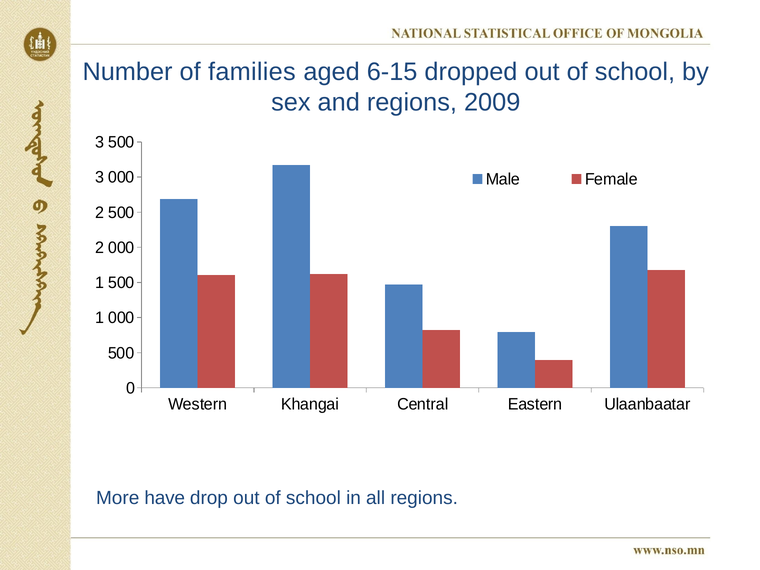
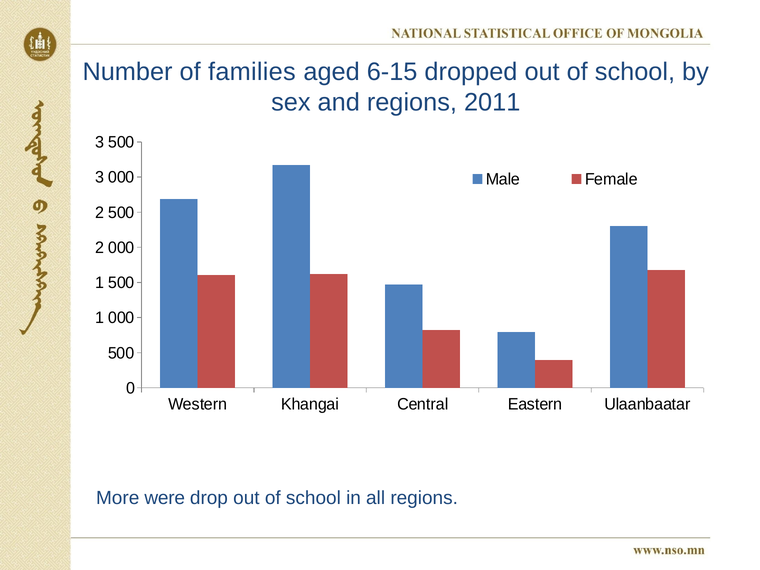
2009: 2009 -> 2011
have: have -> were
